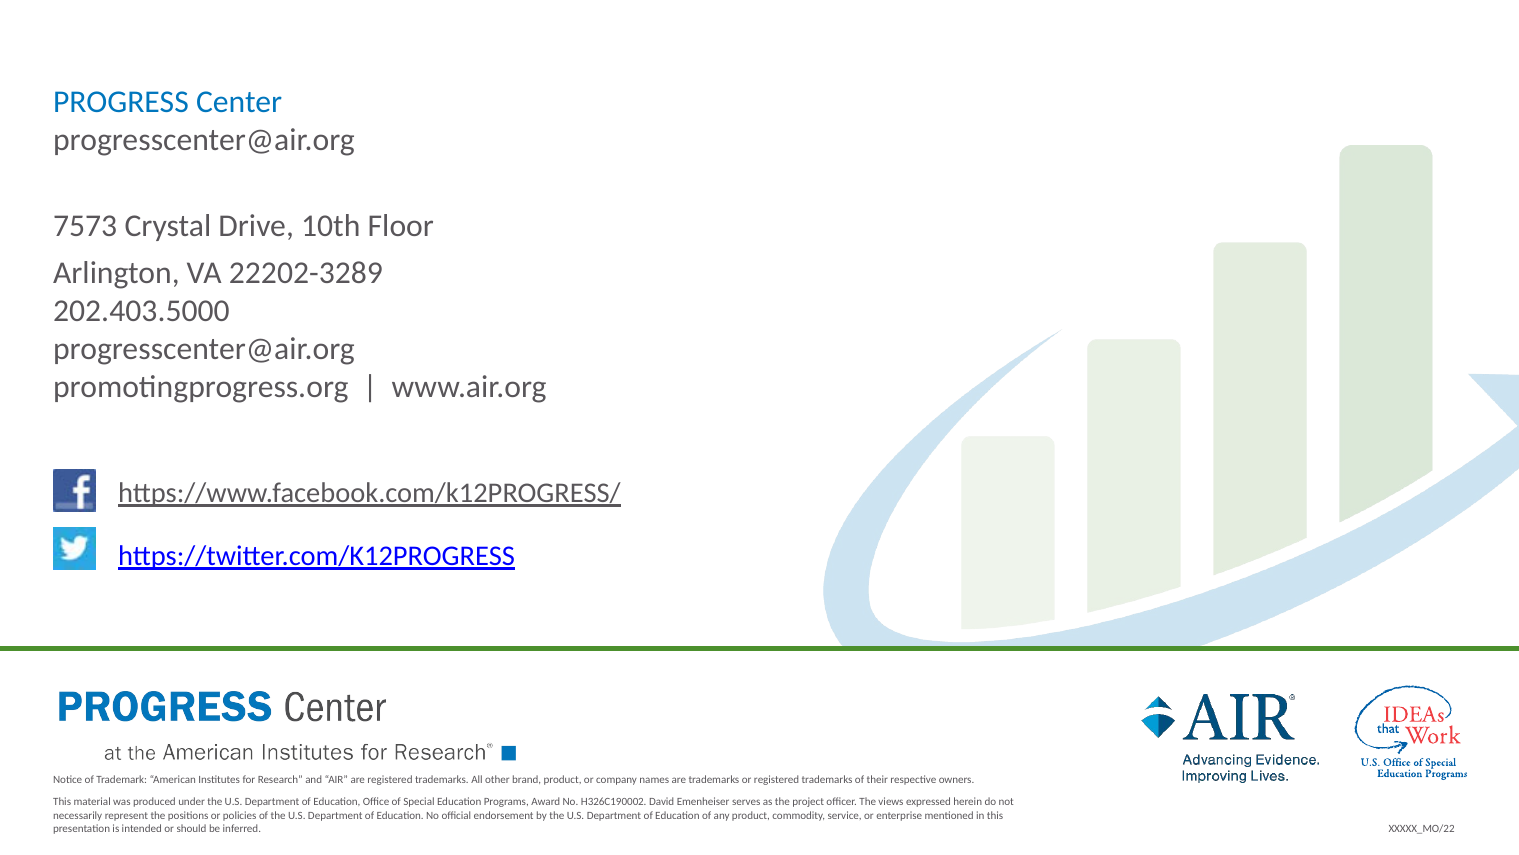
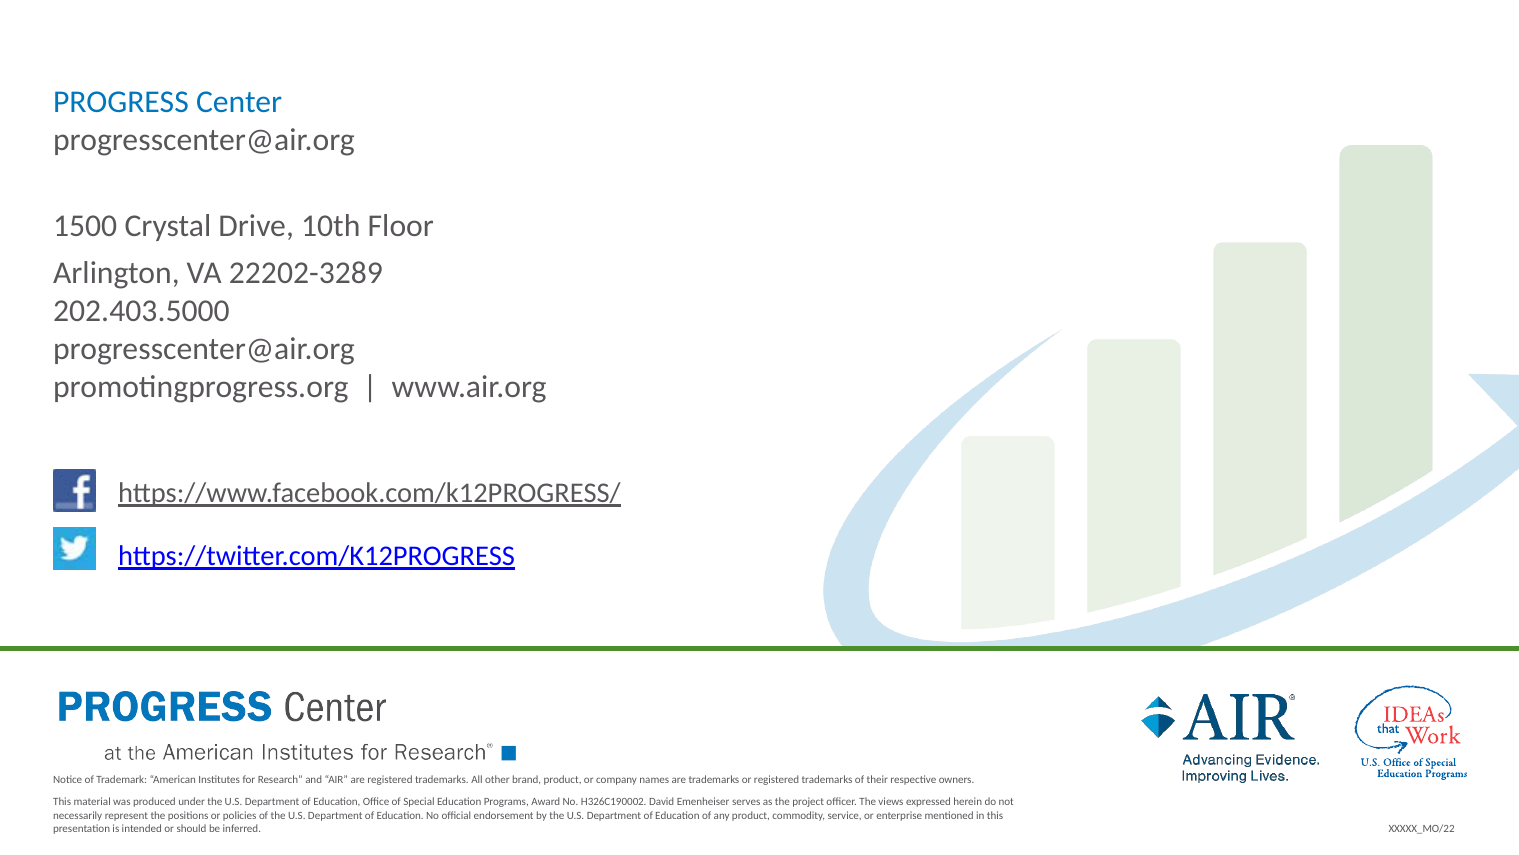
7573: 7573 -> 1500
